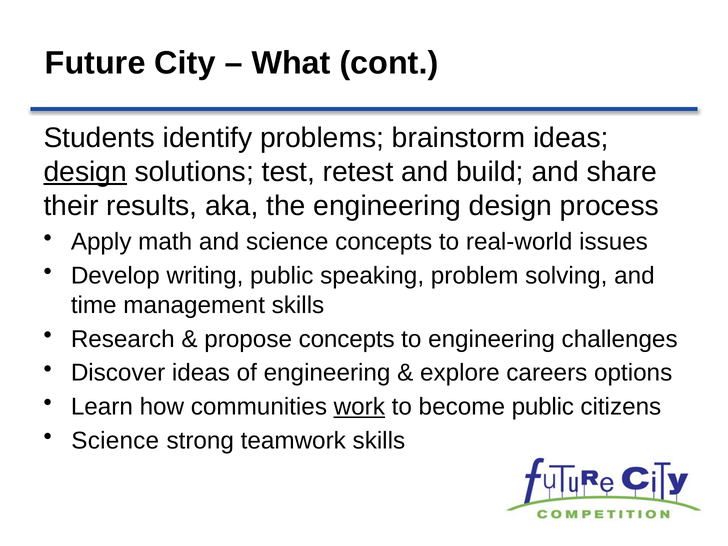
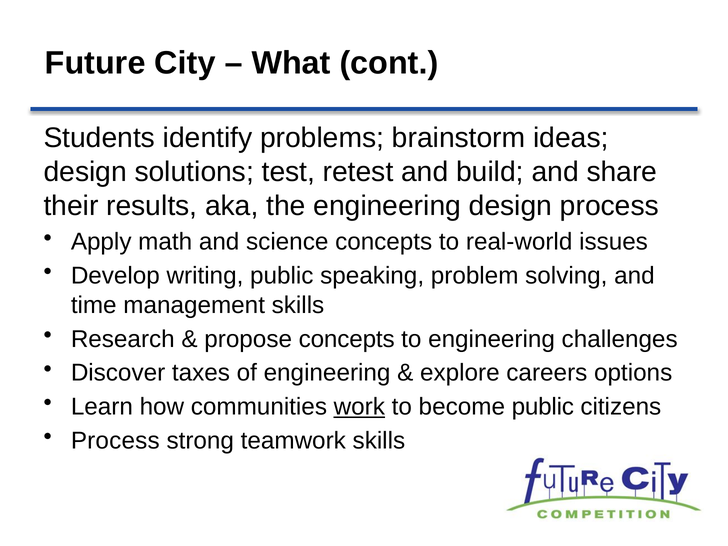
design at (85, 172) underline: present -> none
Discover ideas: ideas -> taxes
Science at (115, 441): Science -> Process
